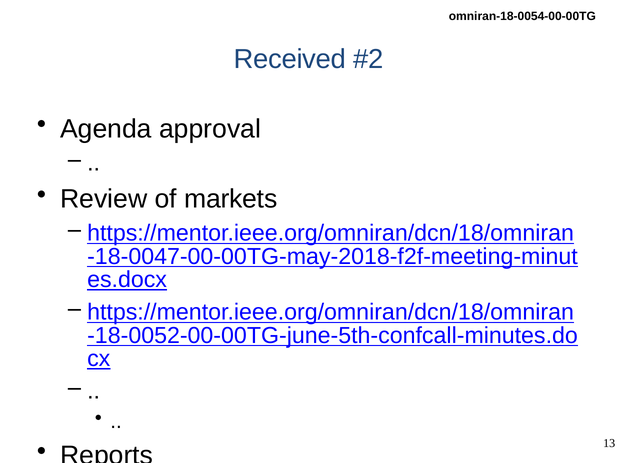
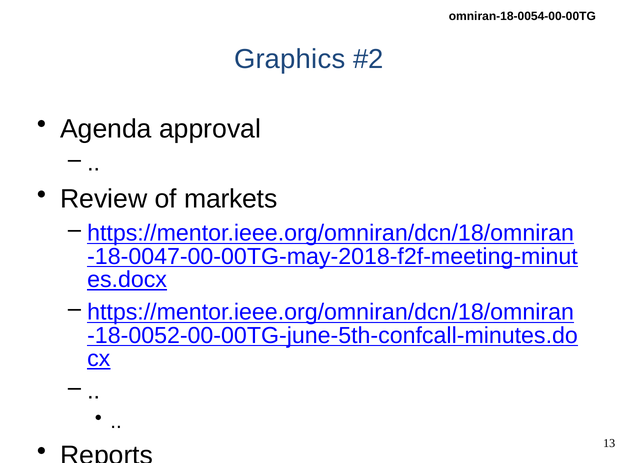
Received: Received -> Graphics
